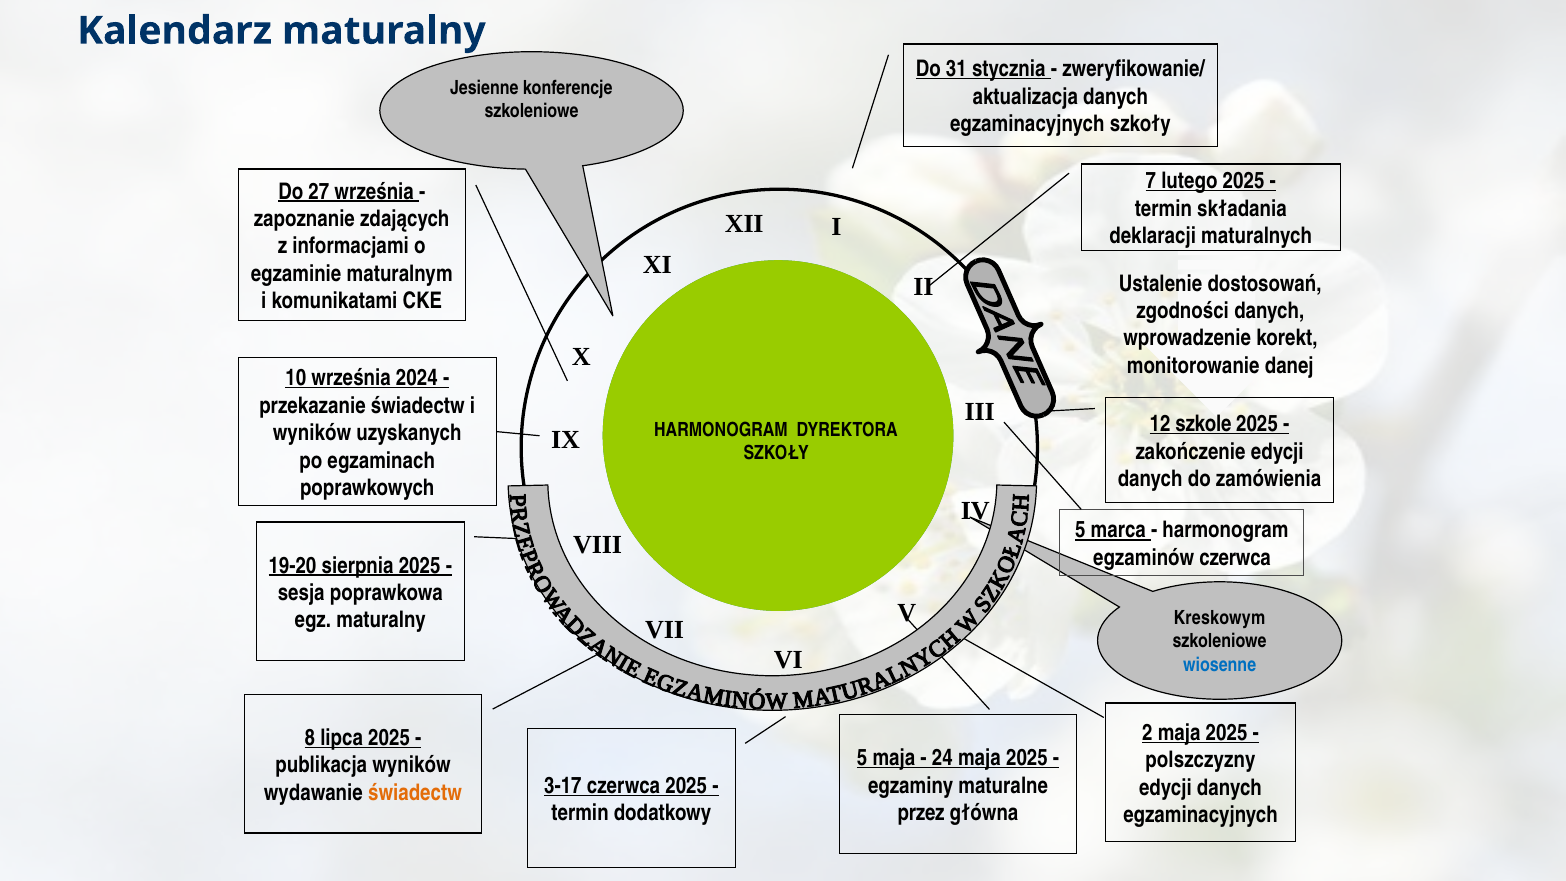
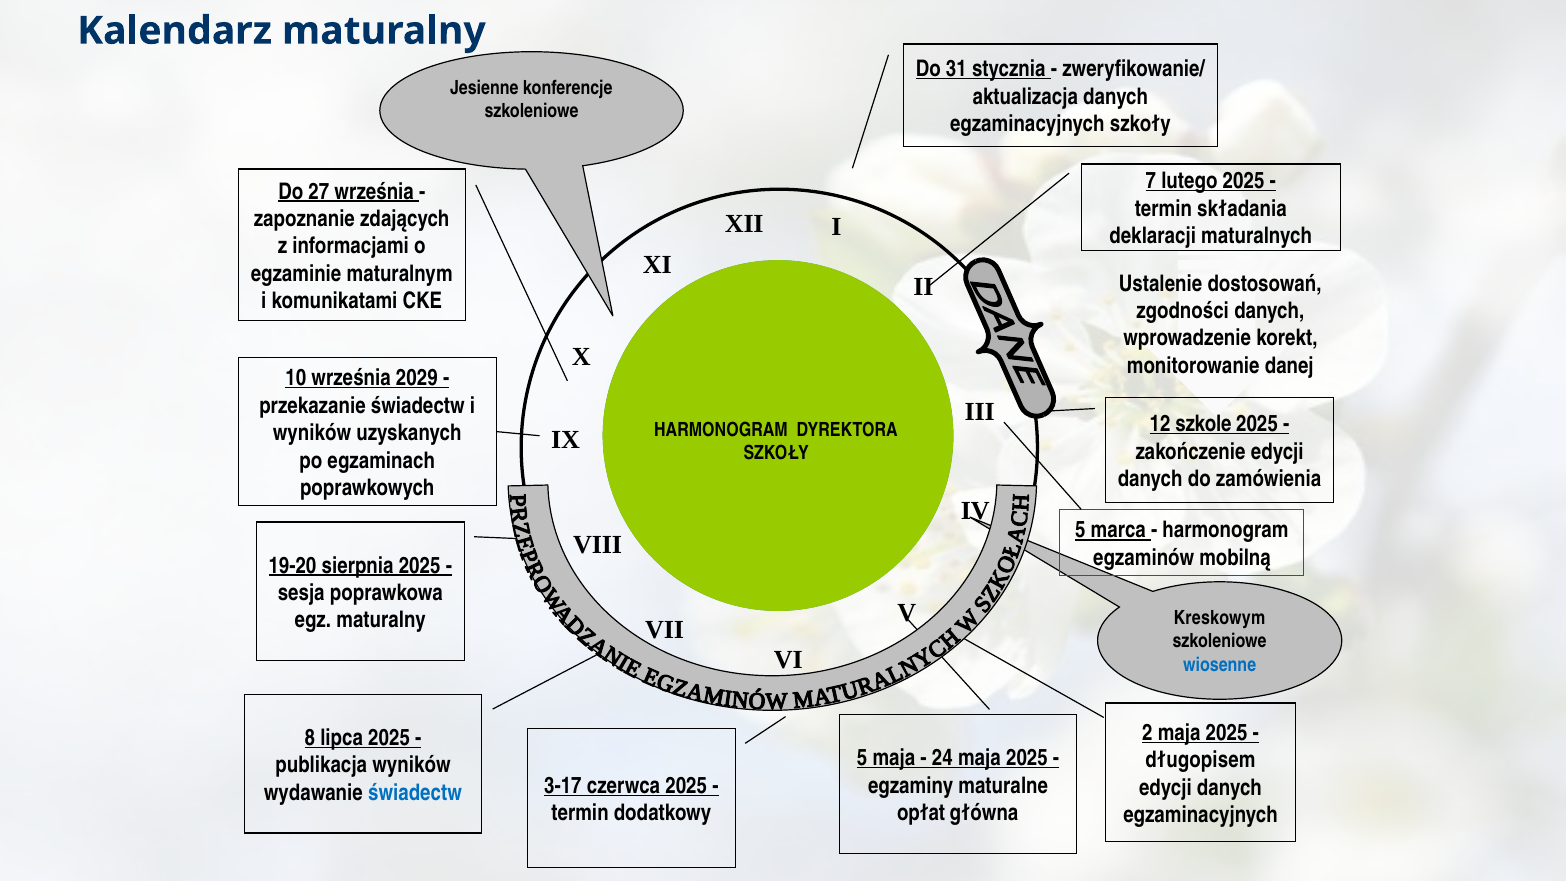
2024: 2024 -> 2029
egzaminów czerwca: czerwca -> mobilną
polszczyzny: polszczyzny -> długopisem
świadectw at (415, 793) colour: orange -> blue
przez: przez -> opłat
